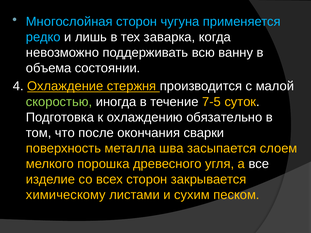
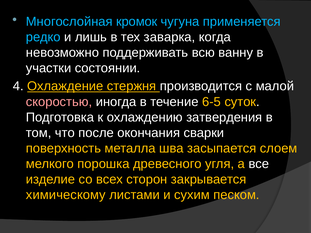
Многослойная сторон: сторон -> кромок
объема: объема -> участки
скоростью colour: light green -> pink
7-5: 7-5 -> 6-5
обязательно: обязательно -> затвердения
